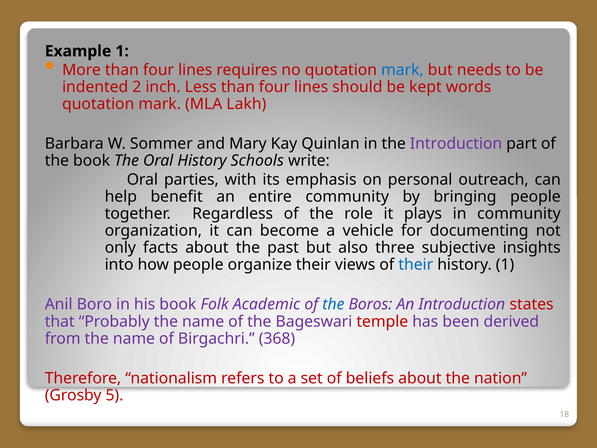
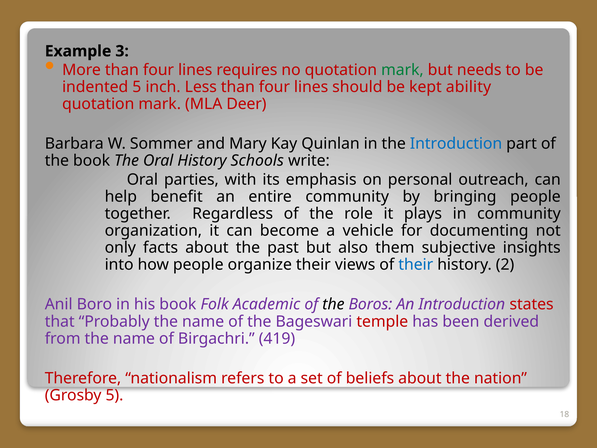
Example 1: 1 -> 3
mark at (402, 70) colour: blue -> green
indented 2: 2 -> 5
words: words -> ability
Lakh: Lakh -> Deer
Introduction at (456, 144) colour: purple -> blue
three: three -> them
history 1: 1 -> 2
the at (333, 304) colour: blue -> black
368: 368 -> 419
